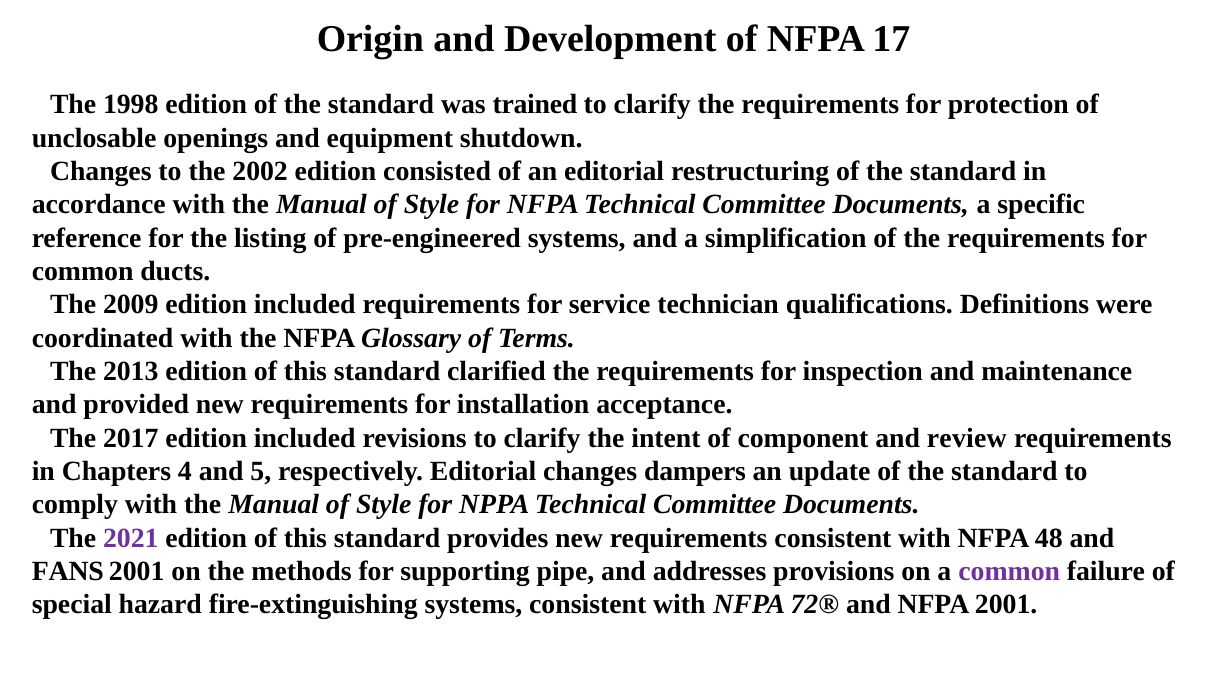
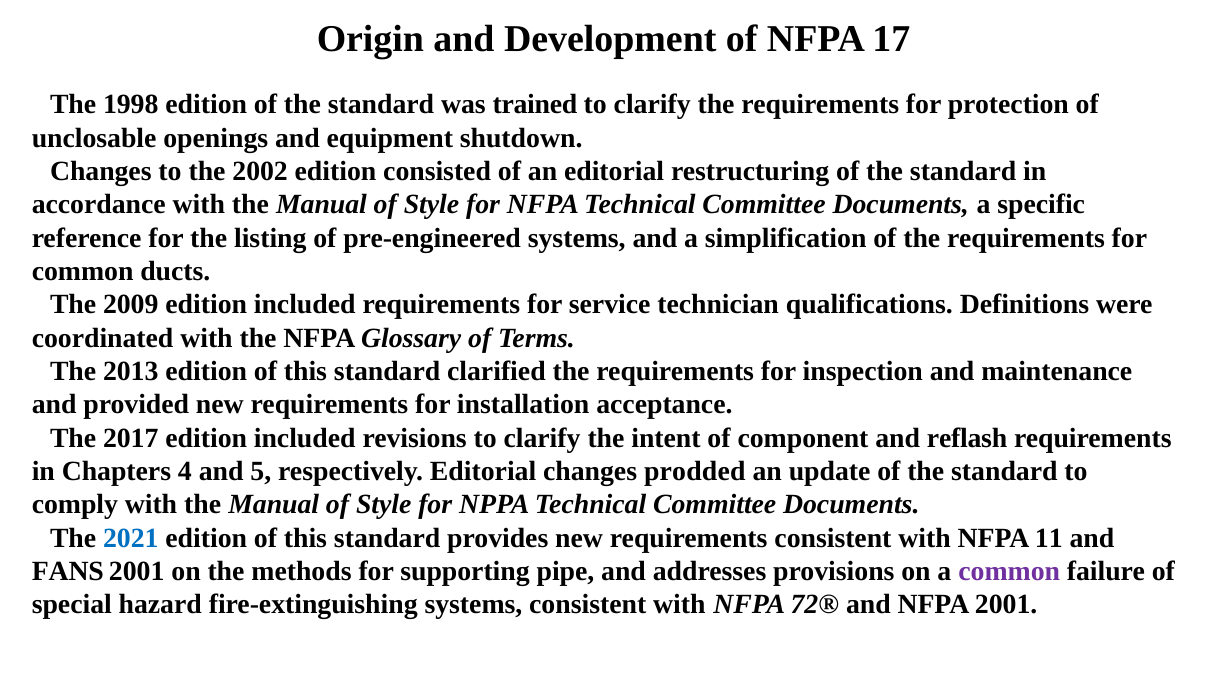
review: review -> reflash
dampers: dampers -> prodded
2021 colour: purple -> blue
48: 48 -> 11
